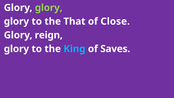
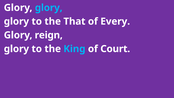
glory at (49, 8) colour: light green -> light blue
Close: Close -> Every
Saves: Saves -> Court
